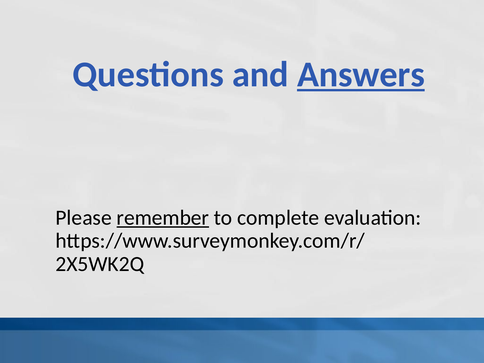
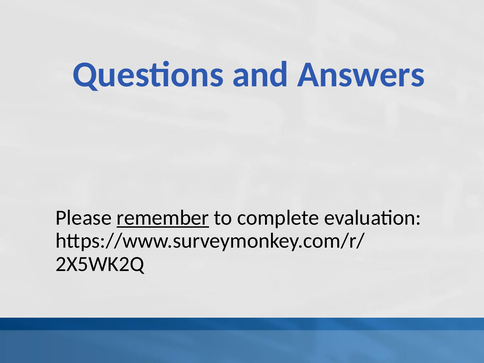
Answers underline: present -> none
